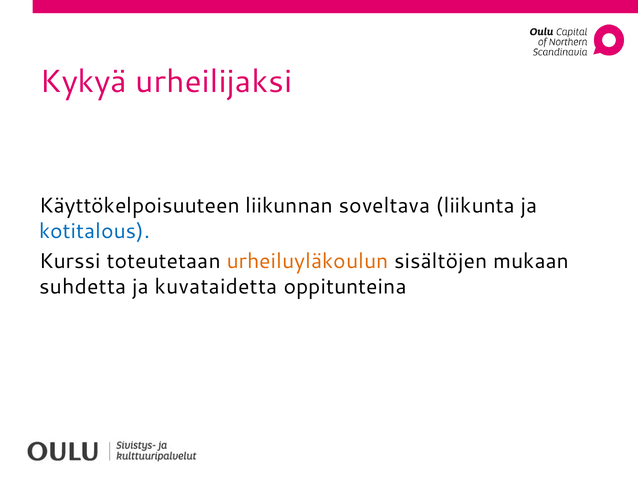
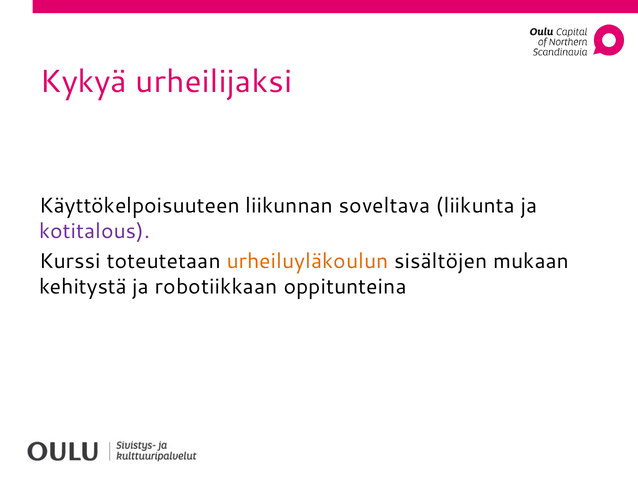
kotitalous colour: blue -> purple
suhdetta: suhdetta -> kehitystä
kuvataidetta: kuvataidetta -> robotiikkaan
